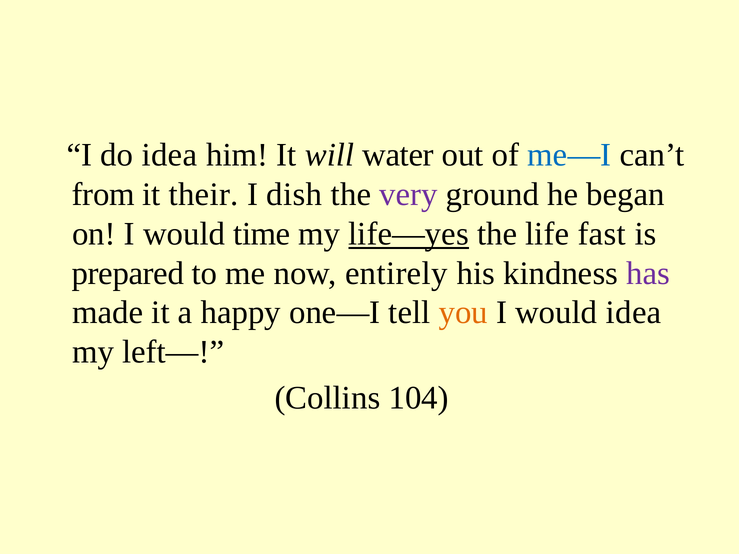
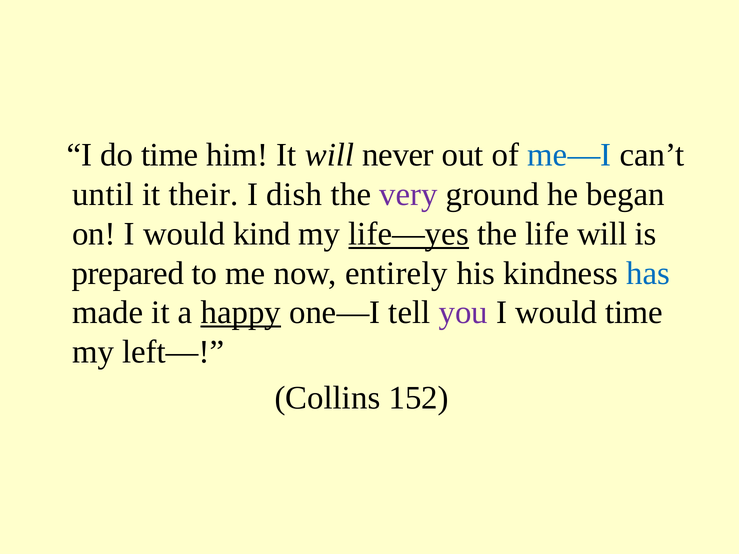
do idea: idea -> time
water: water -> never
from: from -> until
time: time -> kind
life fast: fast -> will
has colour: purple -> blue
happy underline: none -> present
you colour: orange -> purple
would idea: idea -> time
104: 104 -> 152
